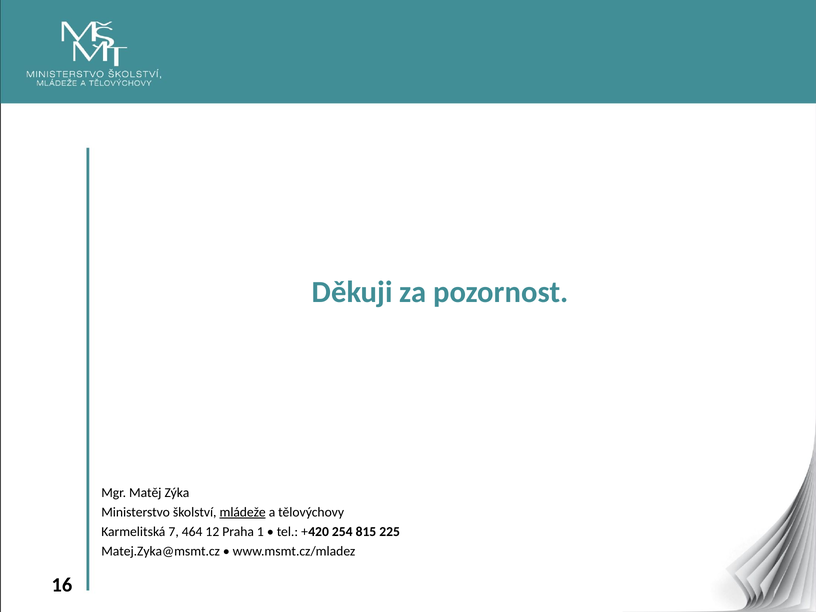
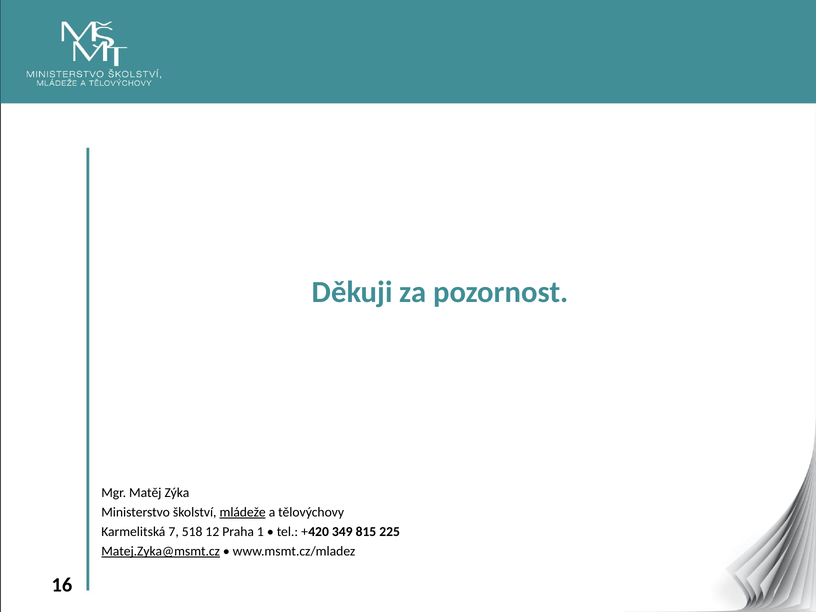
464: 464 -> 518
254: 254 -> 349
Matej.Zyka@msmt.cz underline: none -> present
